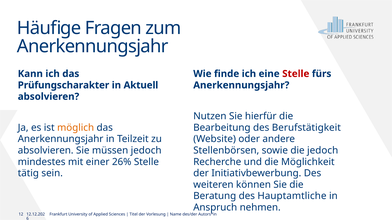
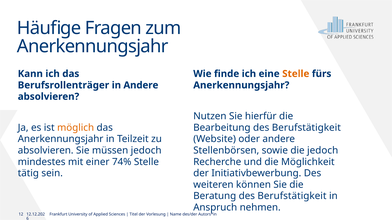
Stelle at (296, 74) colour: red -> orange
Prüfungscharakter: Prüfungscharakter -> Berufsrollenträger
in Aktuell: Aktuell -> Andere
26%: 26% -> 74%
Beratung des Hauptamtliche: Hauptamtliche -> Berufstätigkeit
